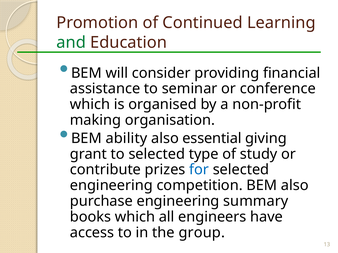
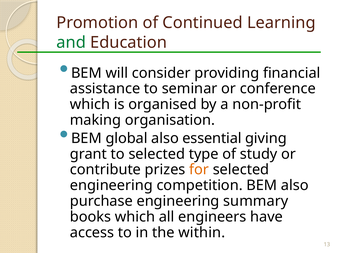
ability: ability -> global
for colour: blue -> orange
group: group -> within
